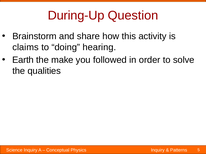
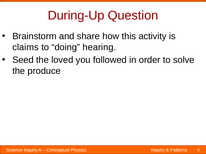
Earth: Earth -> Seed
make: make -> loved
qualities: qualities -> produce
